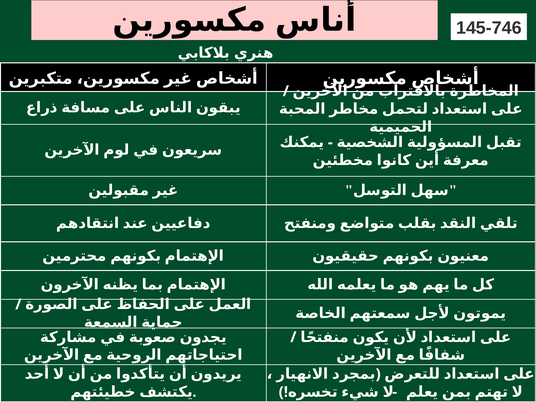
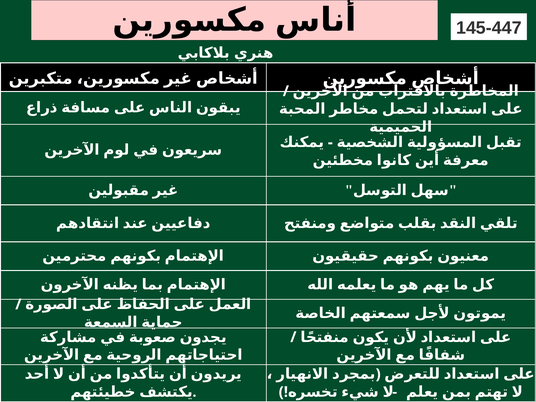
145-746: 145-746 -> 145-447
